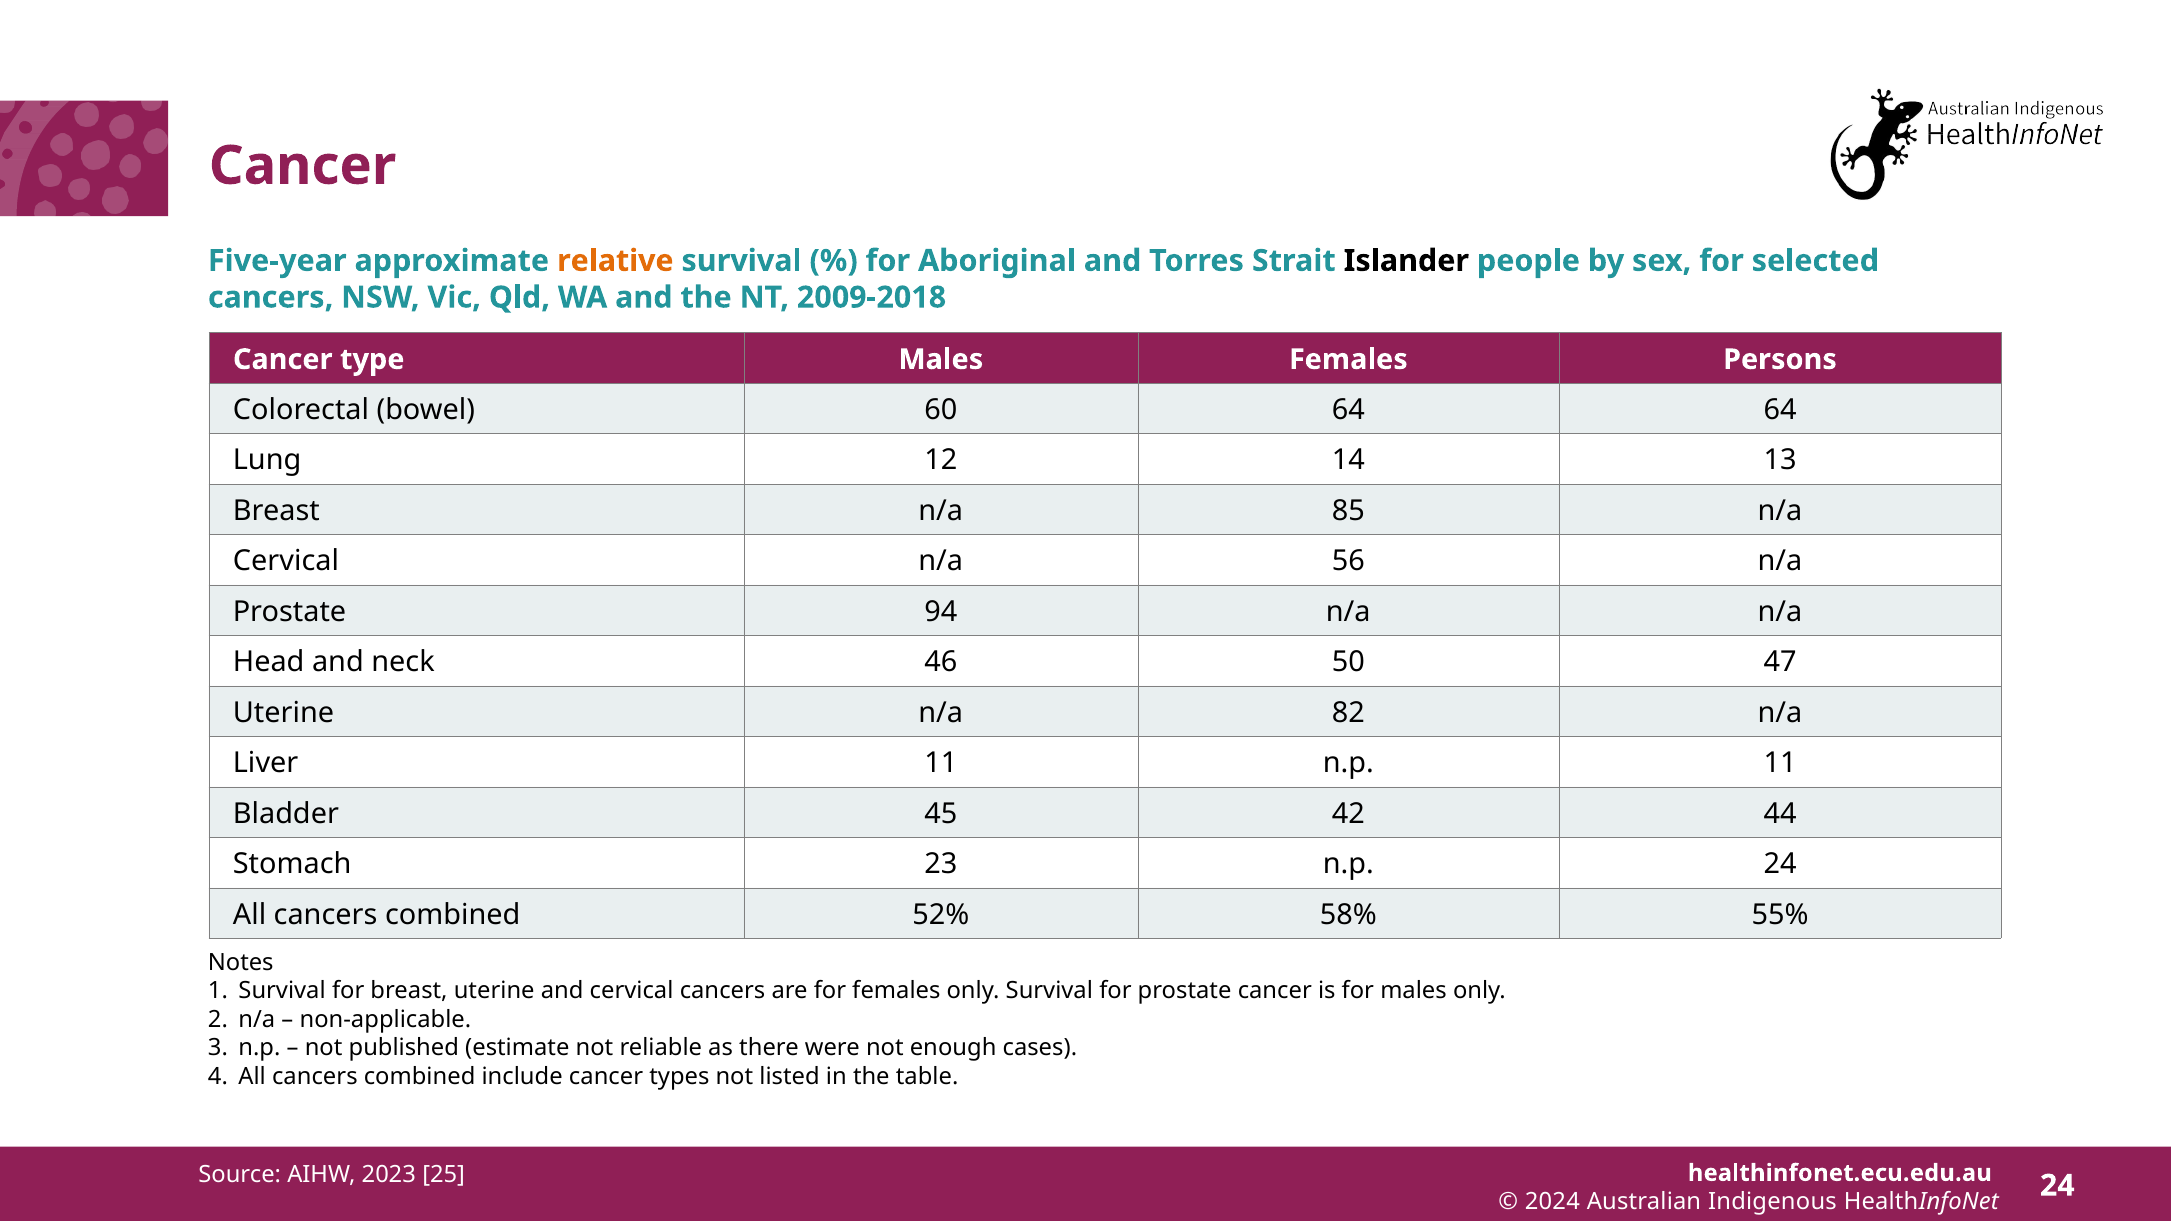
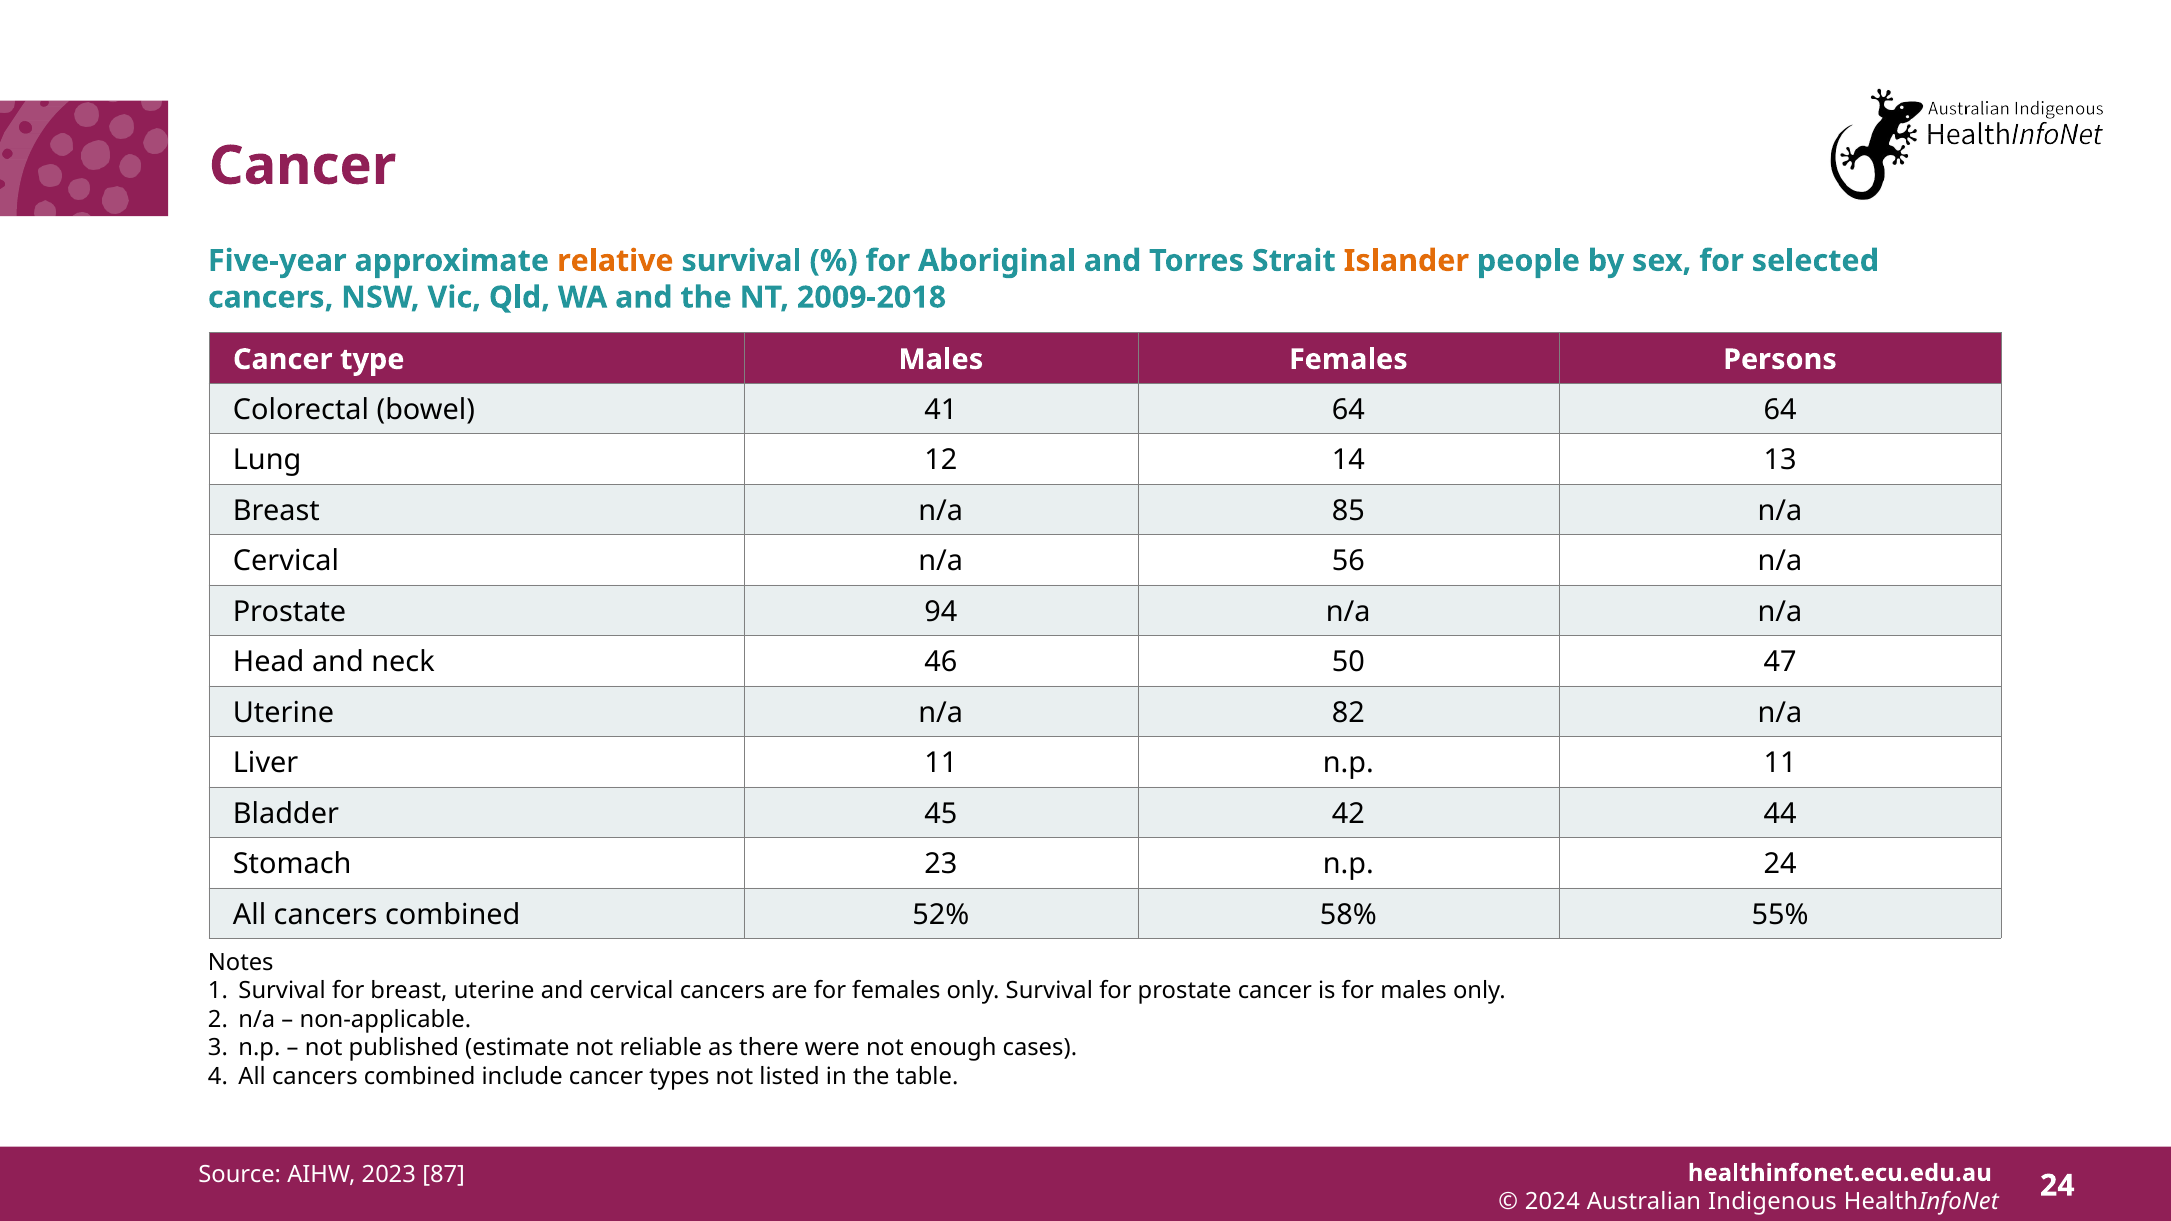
Islander colour: black -> orange
60: 60 -> 41
25: 25 -> 87
